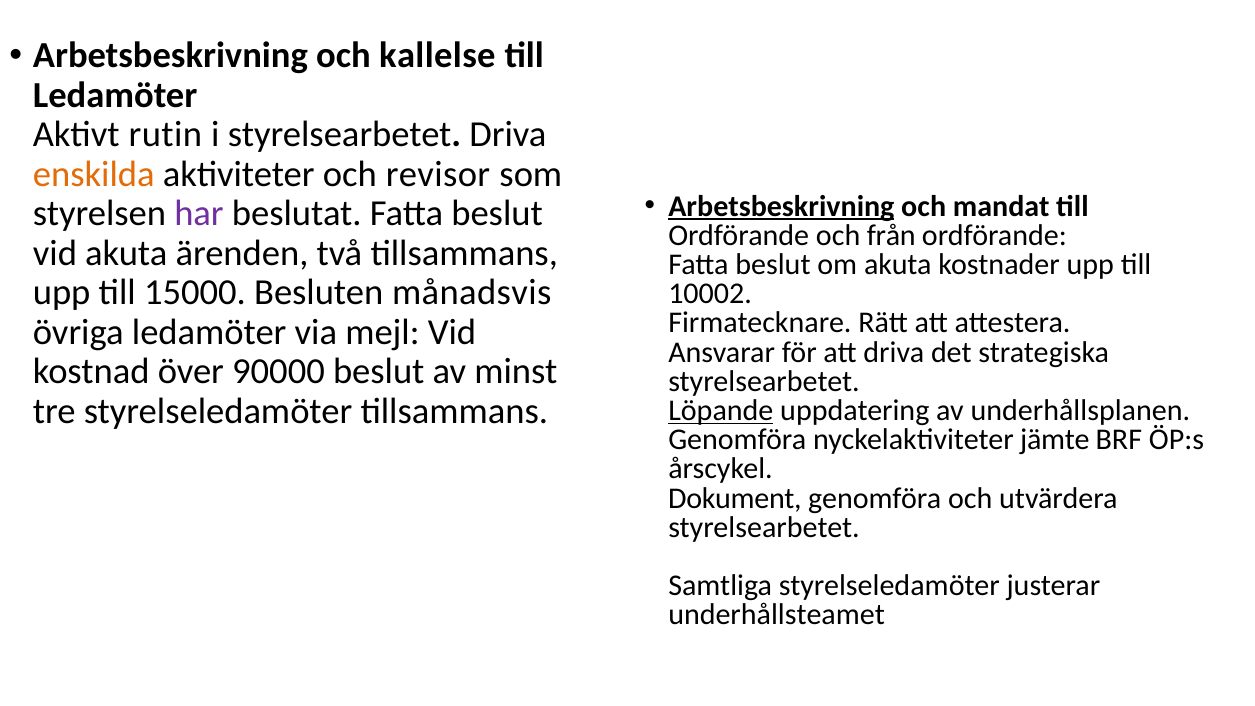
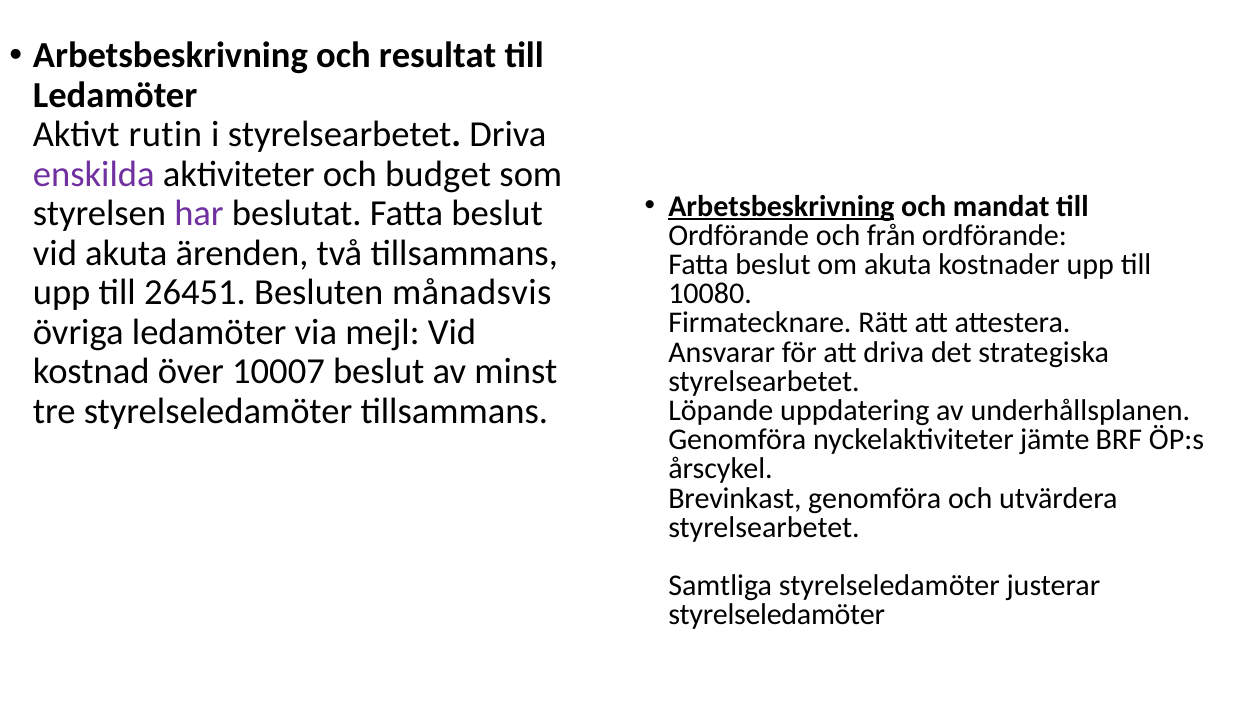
kallelse: kallelse -> resultat
enskilda colour: orange -> purple
revisor: revisor -> budget
15000: 15000 -> 26451
10002: 10002 -> 10080
90000: 90000 -> 10007
Löpande underline: present -> none
Dokument: Dokument -> Brevinkast
underhållsteamet at (777, 615): underhållsteamet -> styrelseledamöter
